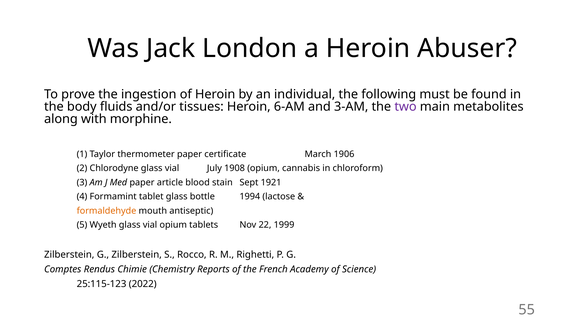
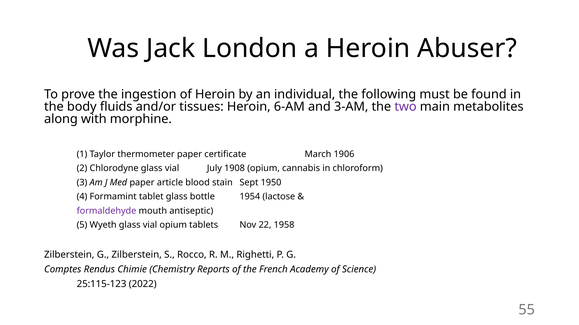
1921: 1921 -> 1950
1994: 1994 -> 1954
formaldehyde colour: orange -> purple
1999: 1999 -> 1958
